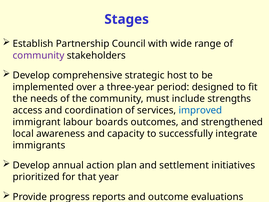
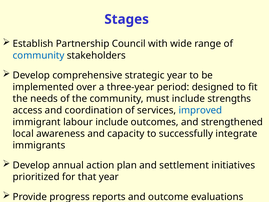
community at (39, 55) colour: purple -> blue
strategic host: host -> year
labour boards: boards -> include
